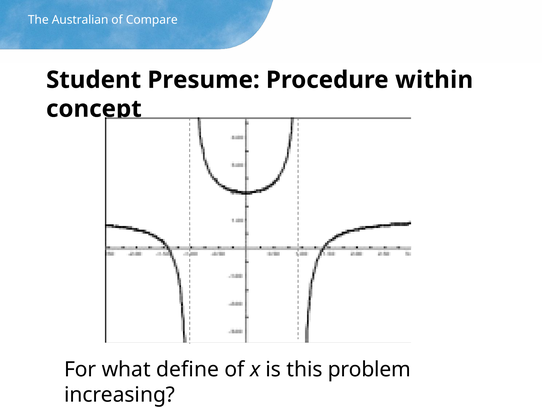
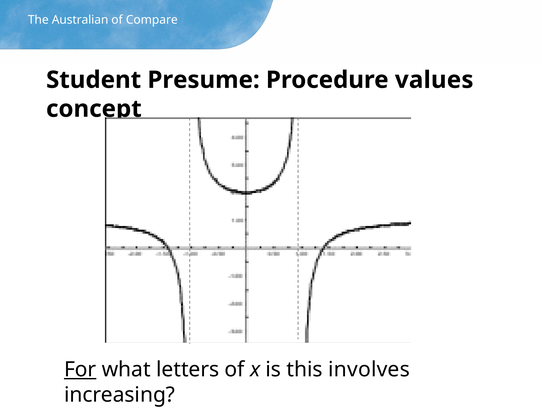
within: within -> values
For underline: none -> present
define: define -> letters
problem: problem -> involves
